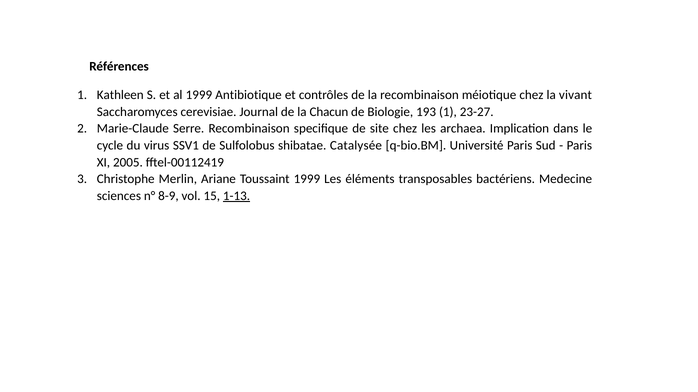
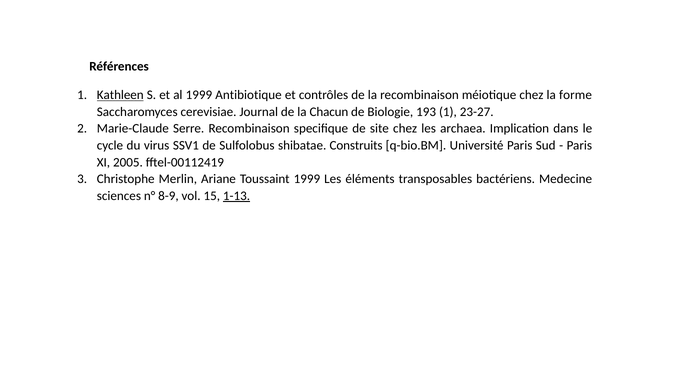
Kathleen underline: none -> present
vivant: vivant -> forme
Catalysée: Catalysée -> Construits
